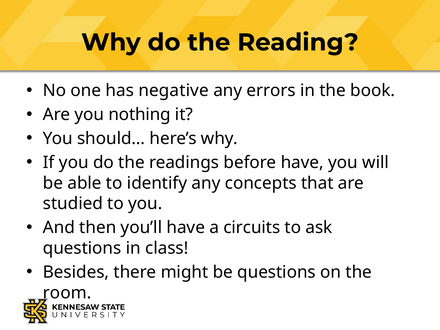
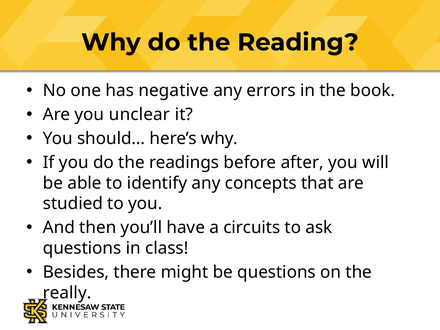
nothing: nothing -> unclear
before have: have -> after
room: room -> really
